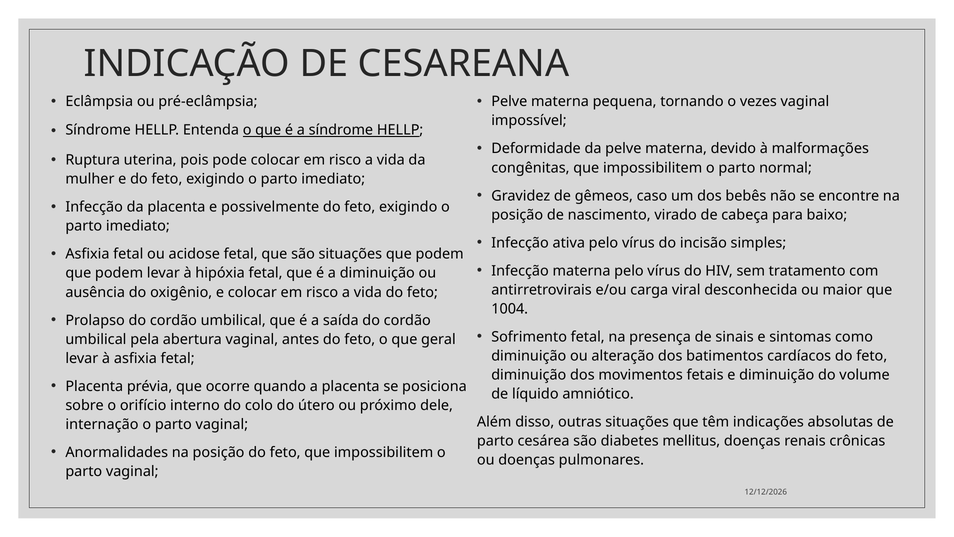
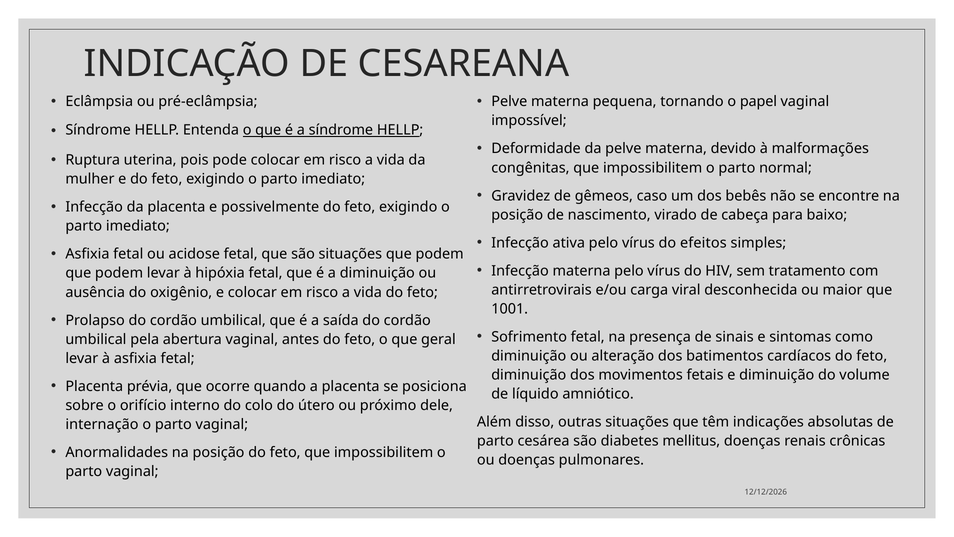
vezes: vezes -> papel
incisão: incisão -> efeitos
1004: 1004 -> 1001
